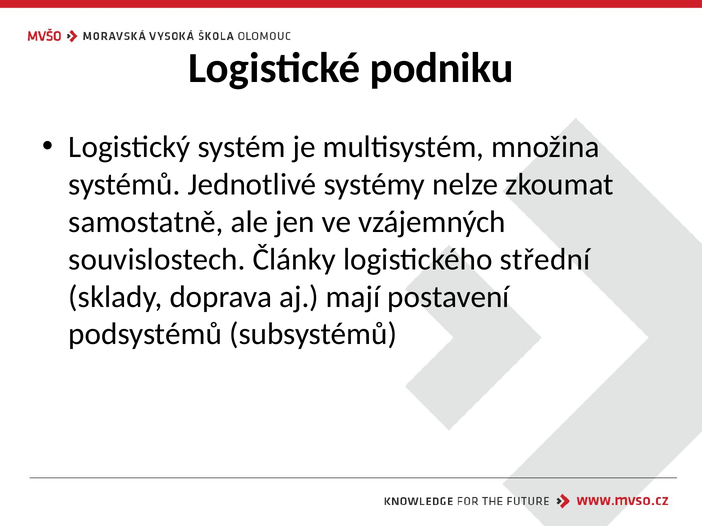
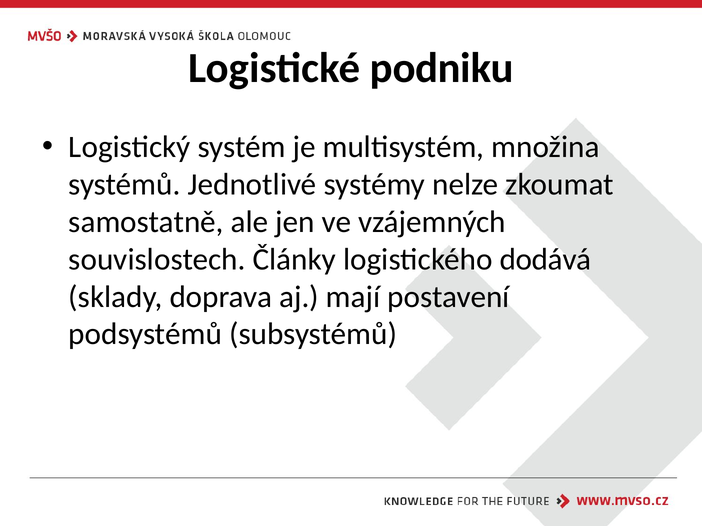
střední: střední -> dodává
